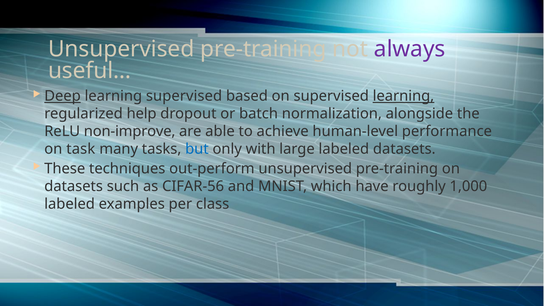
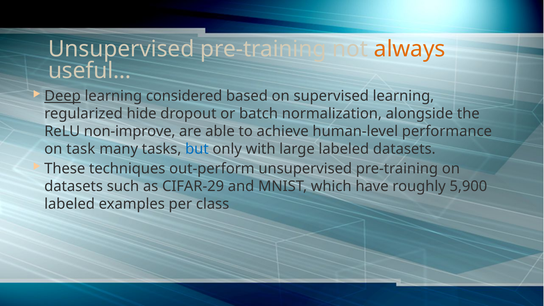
always colour: purple -> orange
learning supervised: supervised -> considered
learning at (403, 96) underline: present -> none
help: help -> hide
CIFAR-56: CIFAR-56 -> CIFAR-29
1,000: 1,000 -> 5,900
